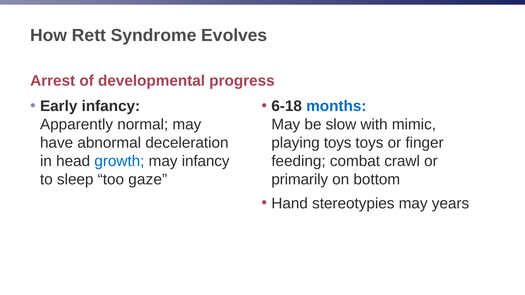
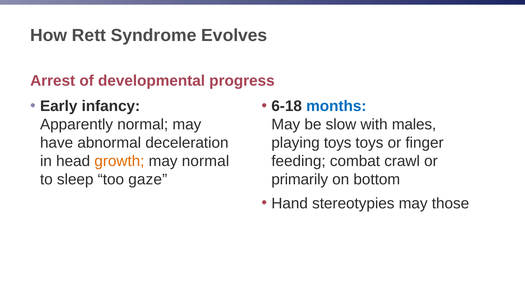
mimic: mimic -> males
growth colour: blue -> orange
may infancy: infancy -> normal
years: years -> those
